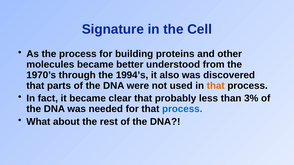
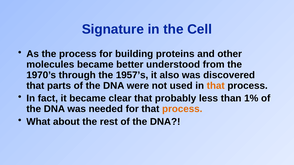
1994’s: 1994’s -> 1957’s
3%: 3% -> 1%
process at (182, 109) colour: blue -> orange
